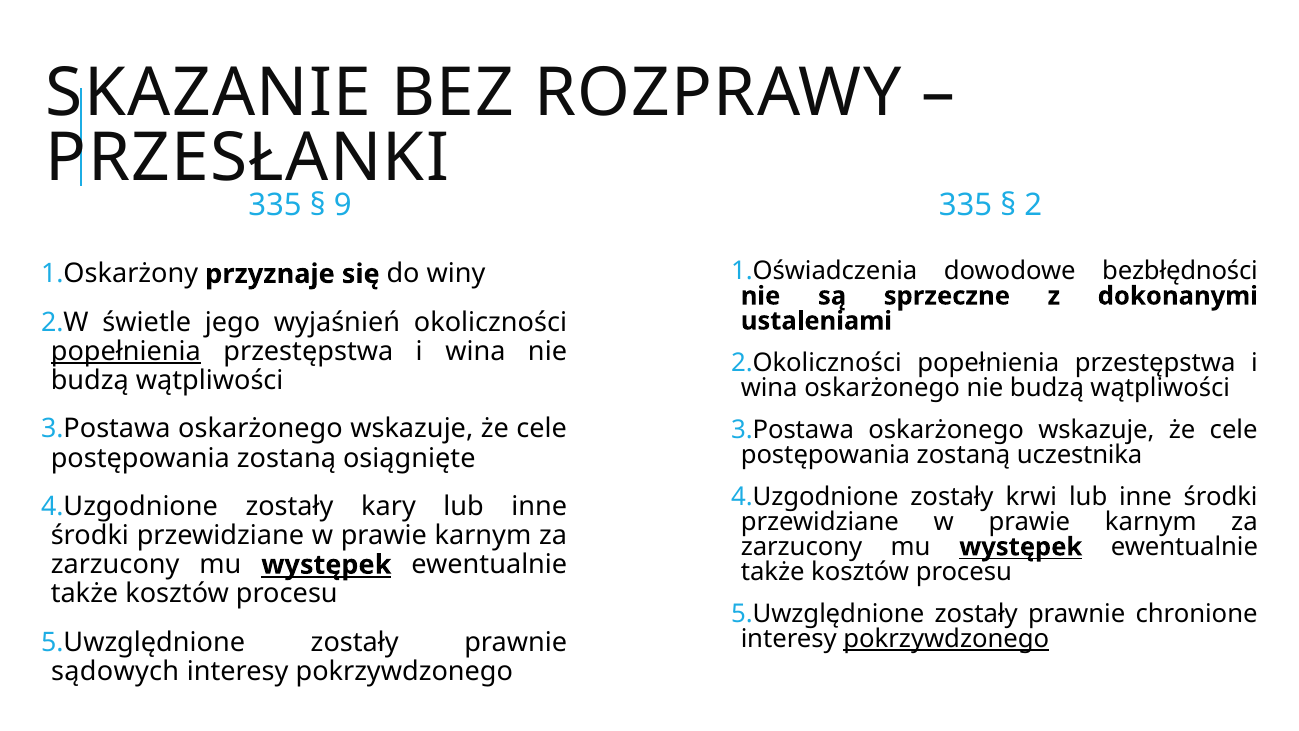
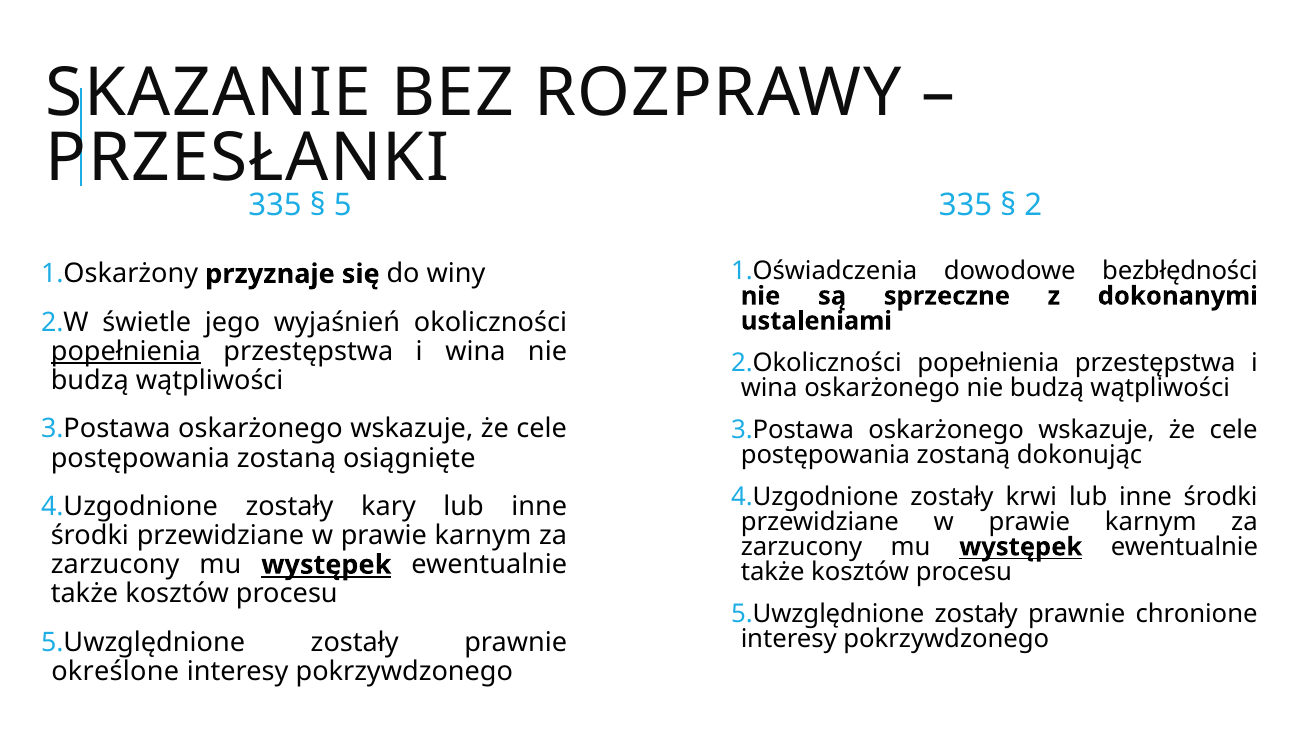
9: 9 -> 5
uczestnika: uczestnika -> dokonując
pokrzywdzonego at (946, 639) underline: present -> none
sądowych: sądowych -> określone
